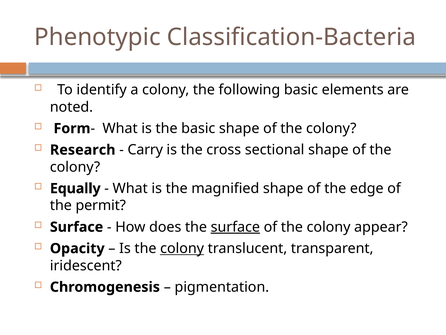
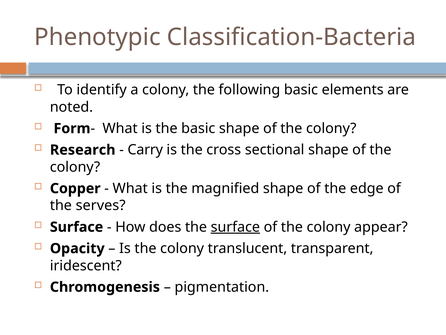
Equally: Equally -> Copper
permit: permit -> serves
colony at (182, 248) underline: present -> none
